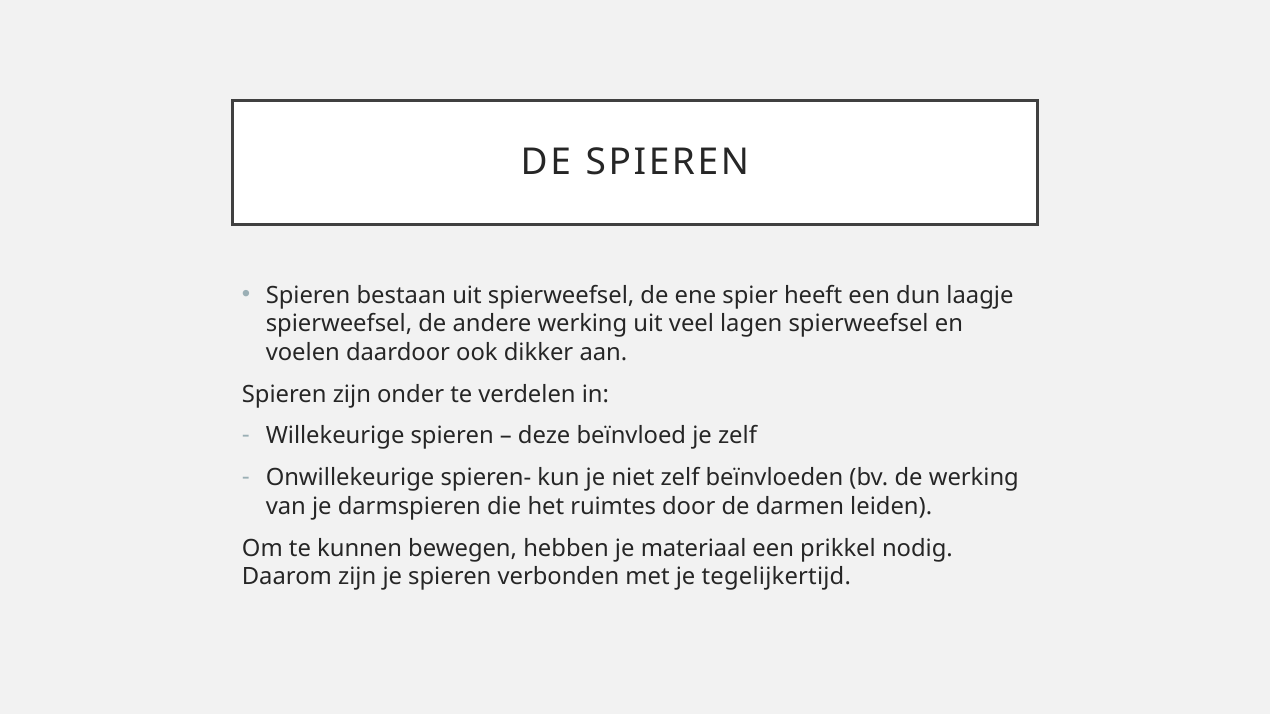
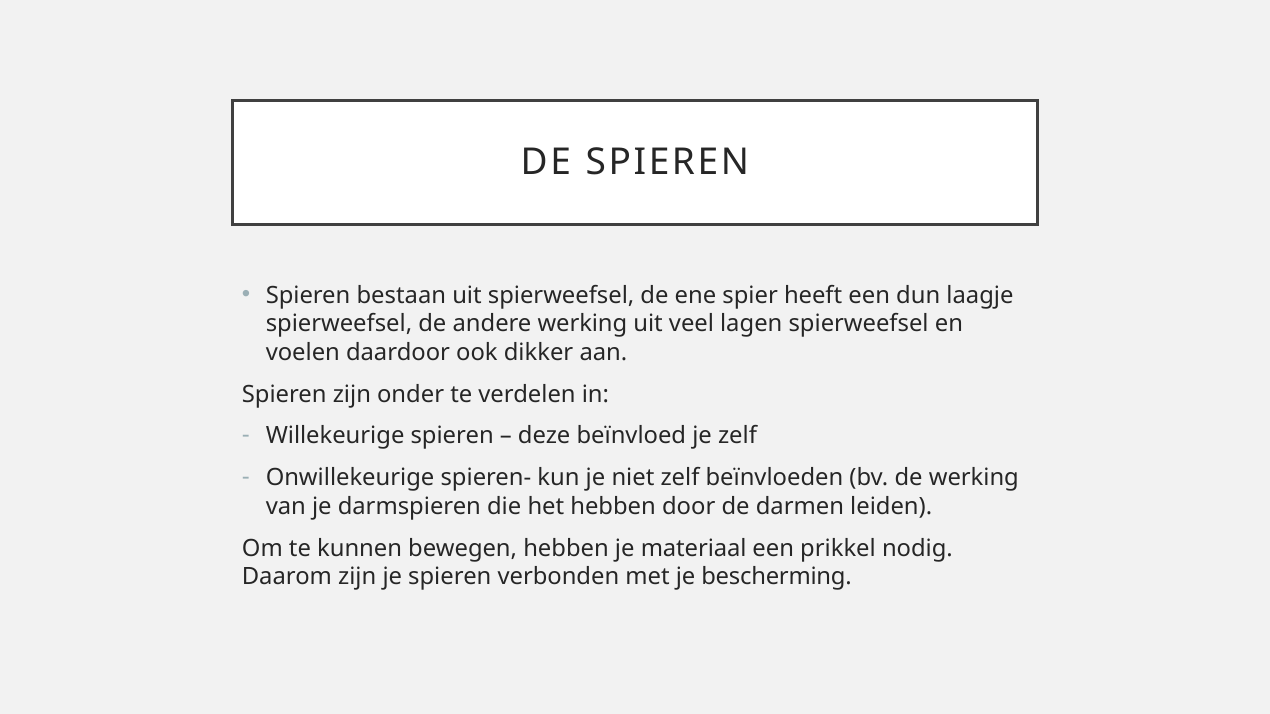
het ruimtes: ruimtes -> hebben
tegelijkertijd: tegelijkertijd -> bescherming
